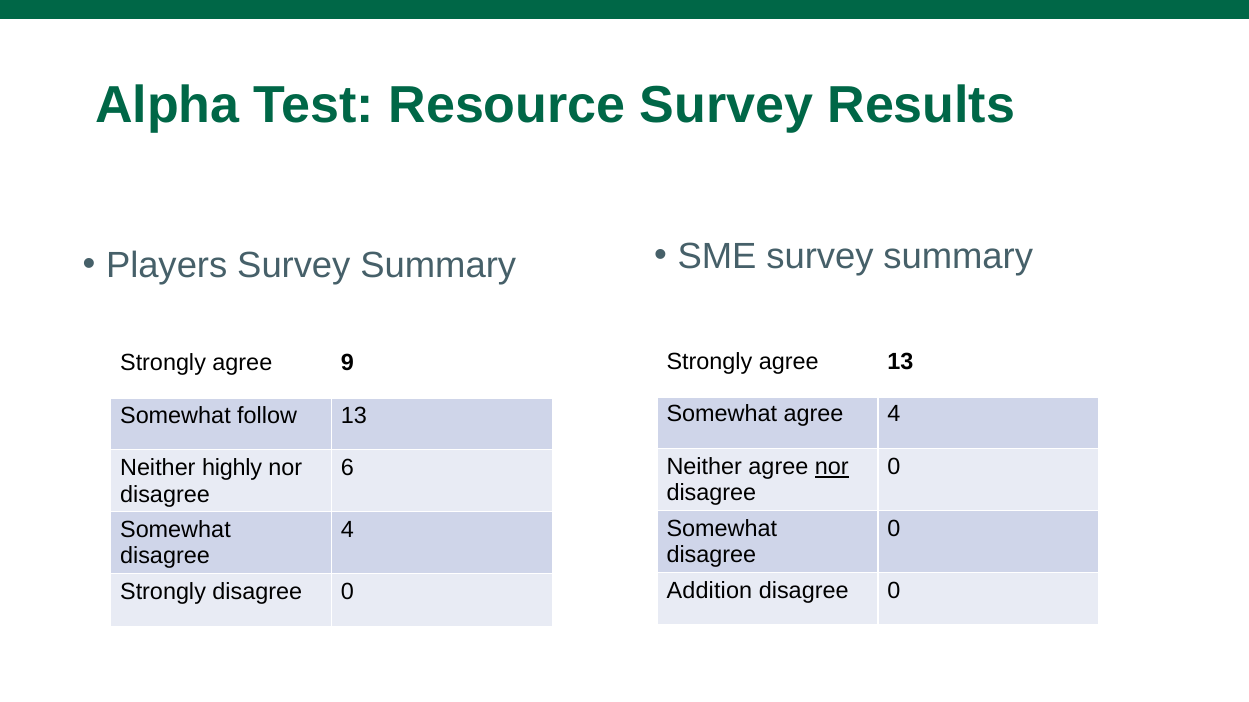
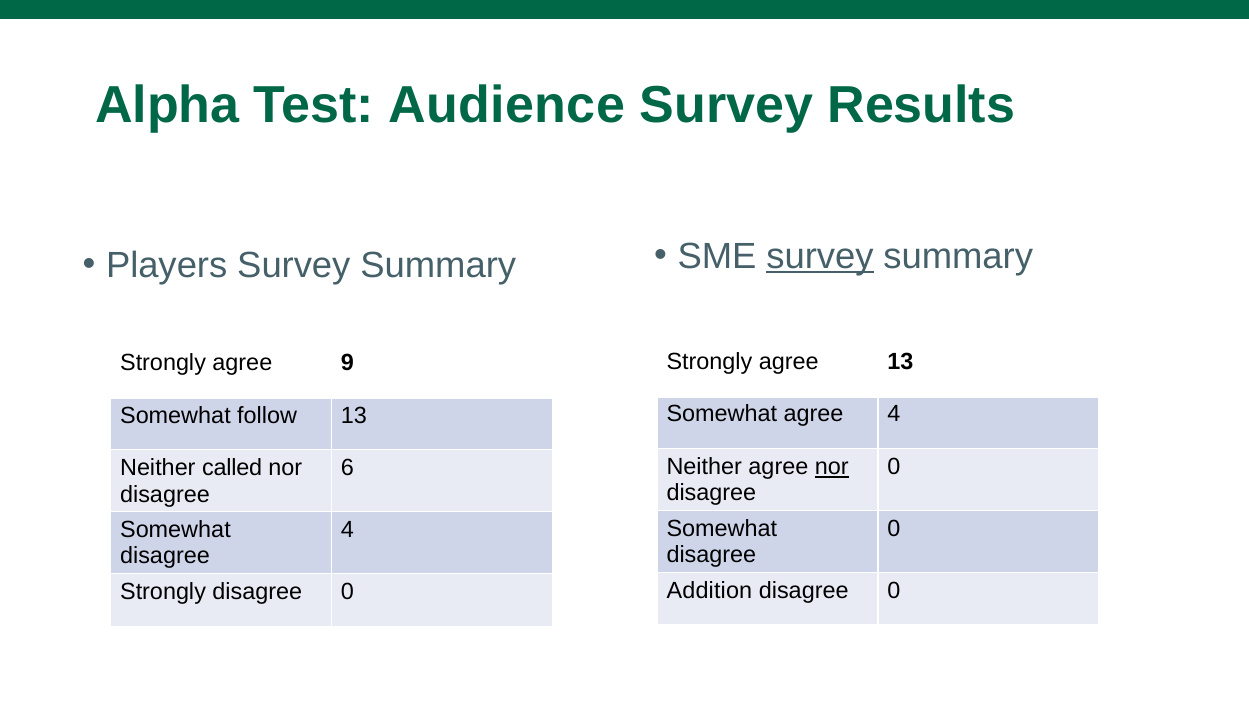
Resource: Resource -> Audience
survey at (820, 256) underline: none -> present
highly: highly -> called
